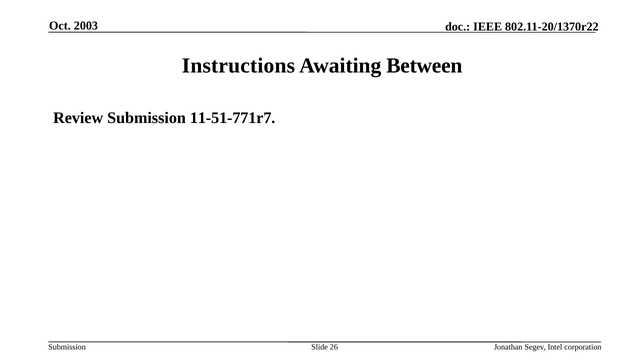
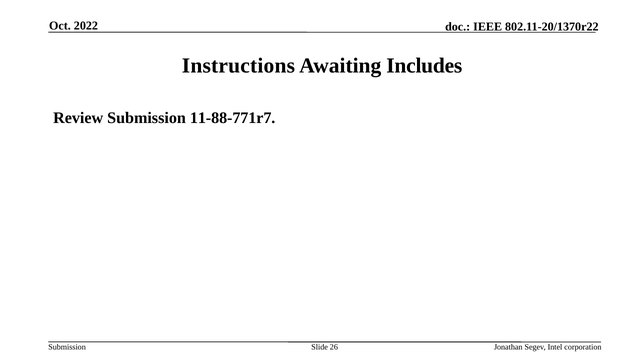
2003: 2003 -> 2022
Between: Between -> Includes
11-51-771r7: 11-51-771r7 -> 11-88-771r7
